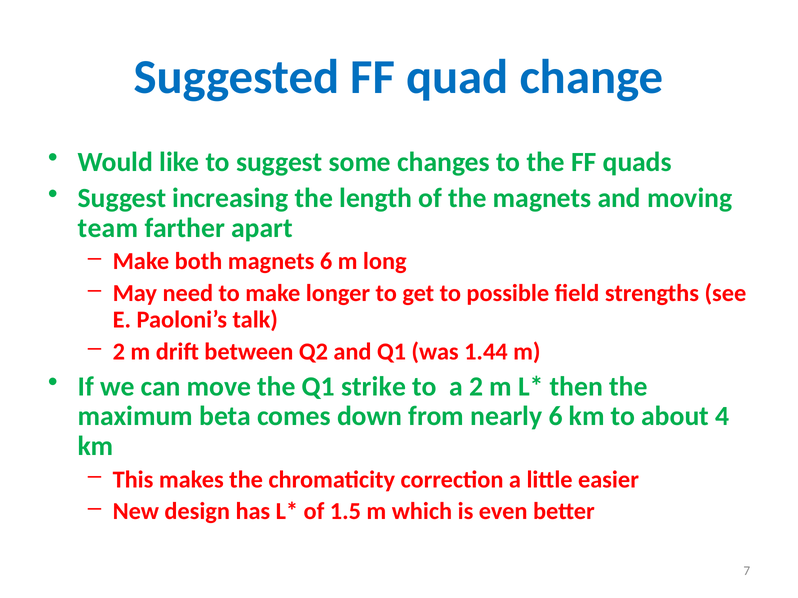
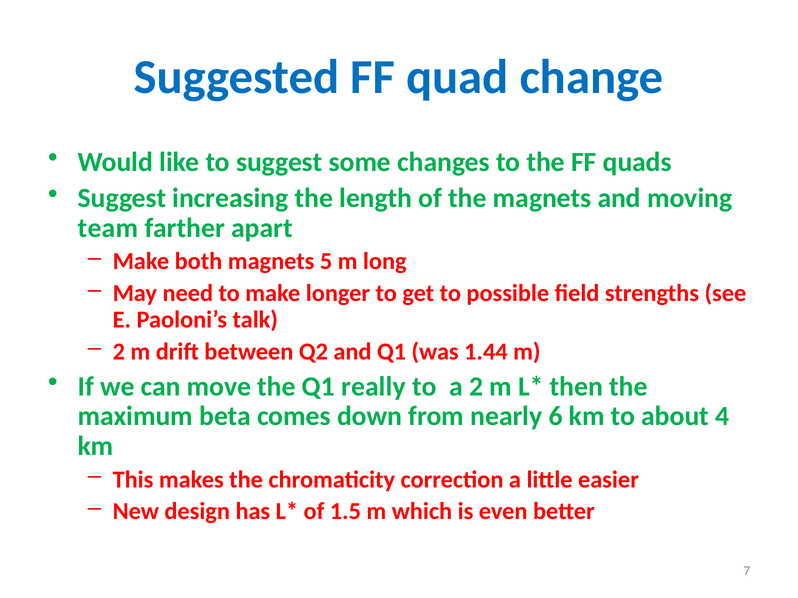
magnets 6: 6 -> 5
strike: strike -> really
